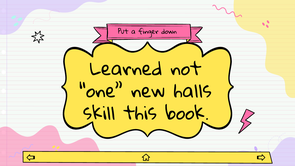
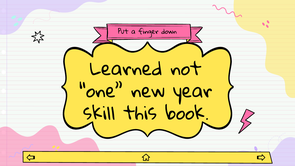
halls: halls -> year
